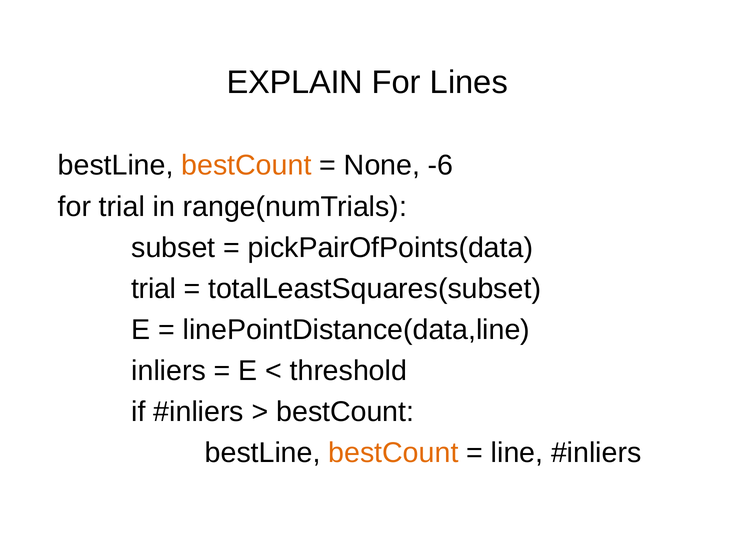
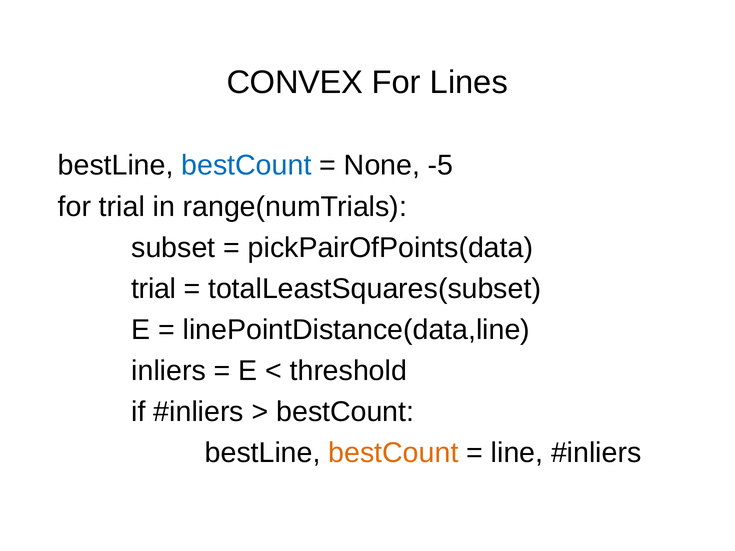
EXPLAIN: EXPLAIN -> CONVEX
bestCount at (246, 166) colour: orange -> blue
-6: -6 -> -5
